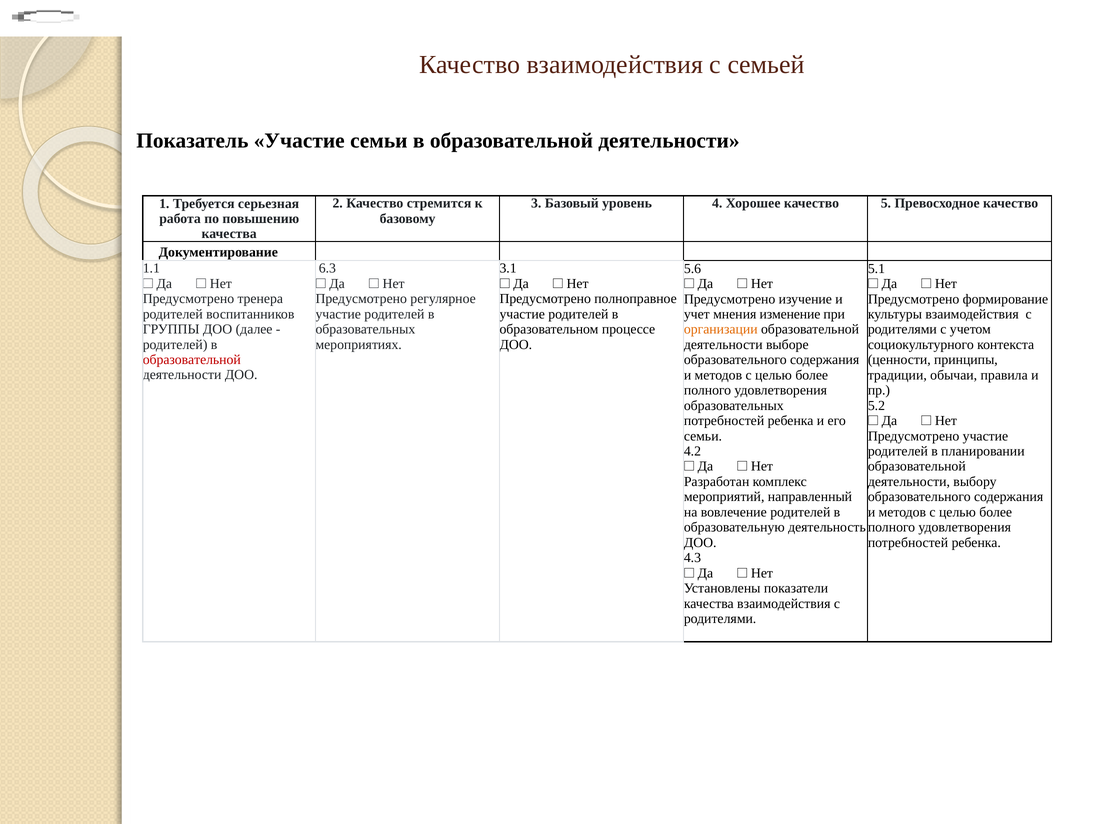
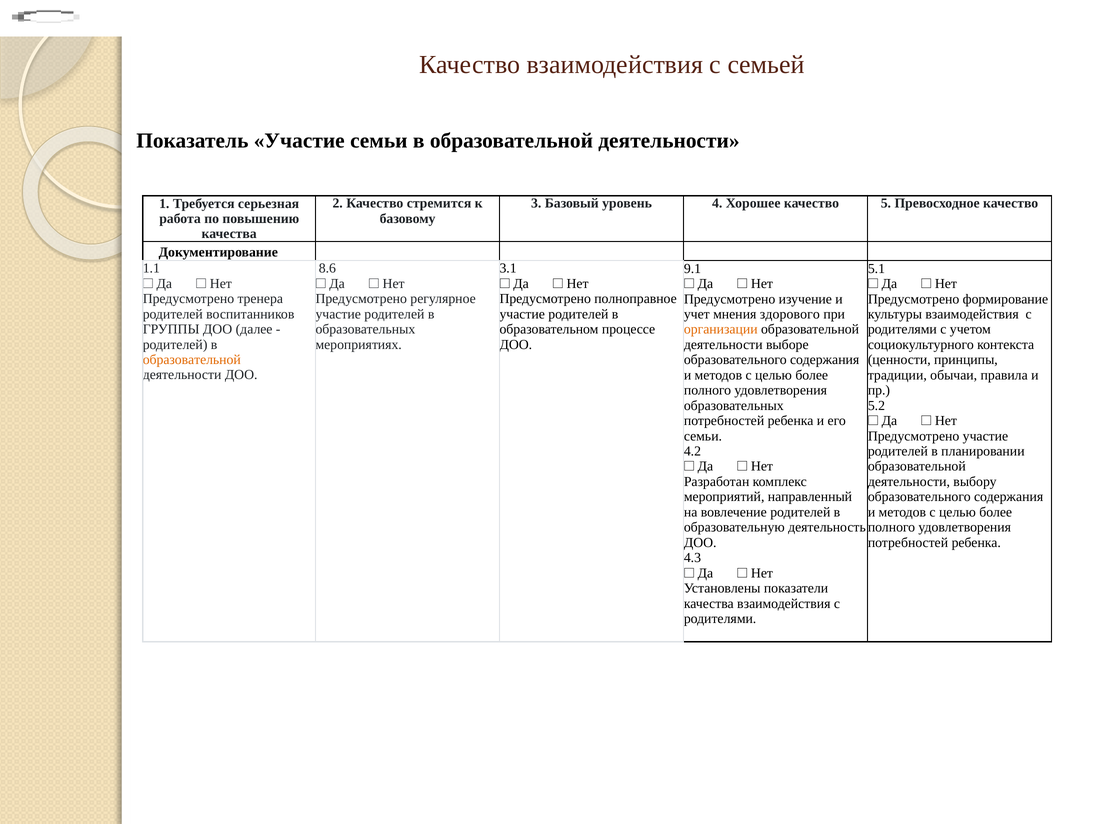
6.3: 6.3 -> 8.6
5.6: 5.6 -> 9.1
изменение: изменение -> здорового
образовательной at (192, 360) colour: red -> orange
